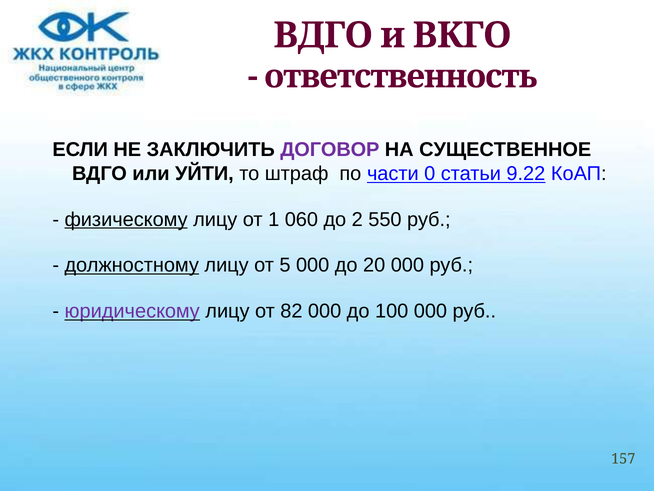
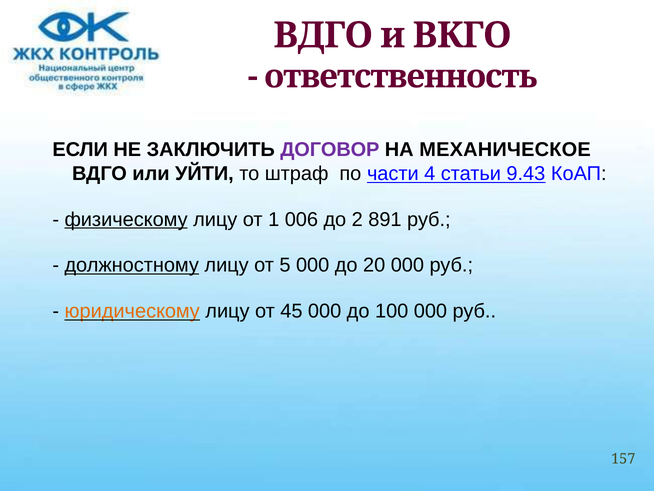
СУЩЕСТВЕННОЕ: СУЩЕСТВЕННОЕ -> МЕХАНИЧЕСКОЕ
0: 0 -> 4
9.22: 9.22 -> 9.43
060: 060 -> 006
550: 550 -> 891
юридическому colour: purple -> orange
82: 82 -> 45
